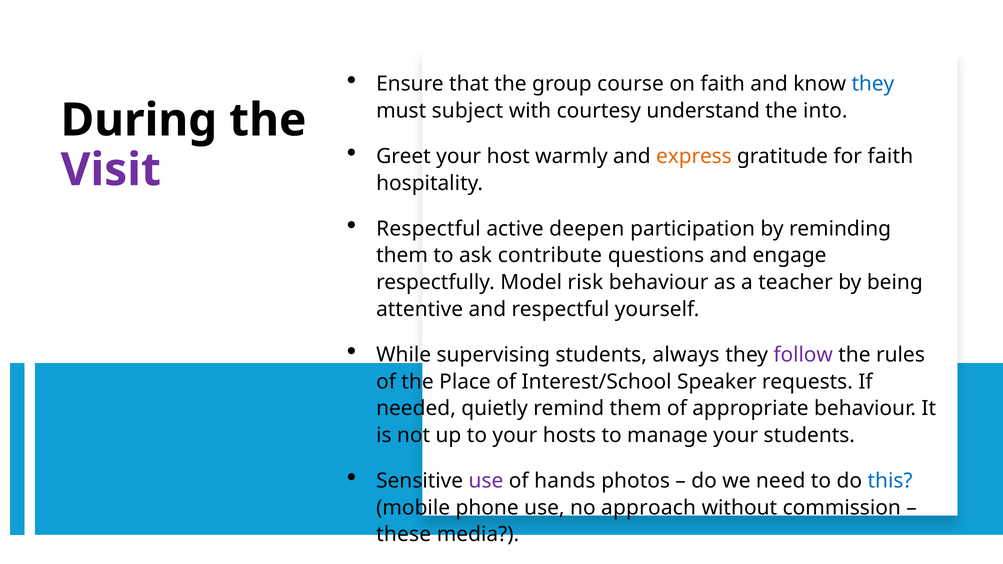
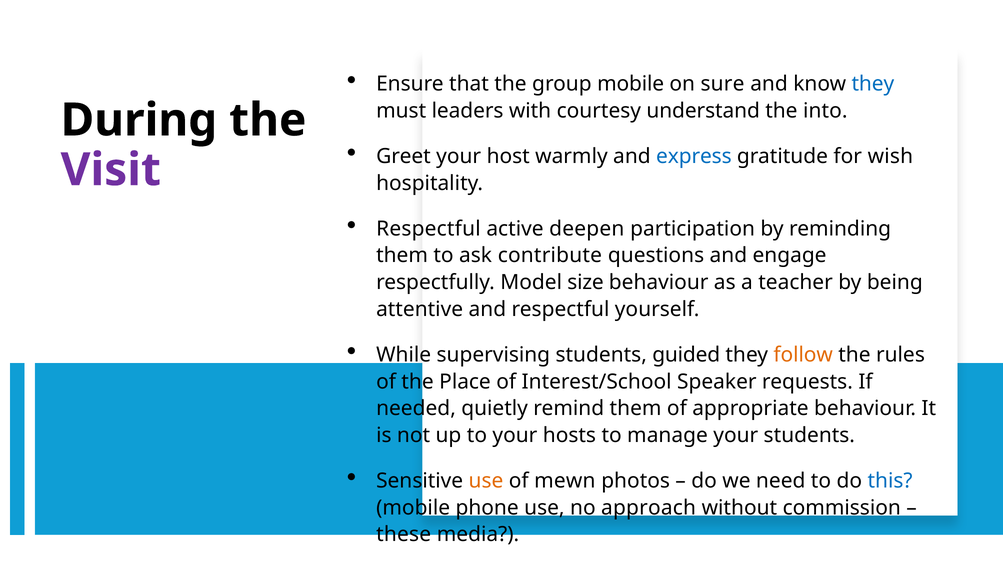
group course: course -> mobile
on faith: faith -> sure
subject: subject -> leaders
express colour: orange -> blue
for faith: faith -> wish
risk: risk -> size
always: always -> guided
follow colour: purple -> orange
use at (486, 481) colour: purple -> orange
hands: hands -> mewn
